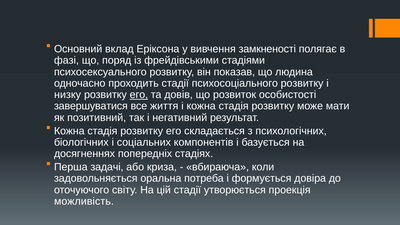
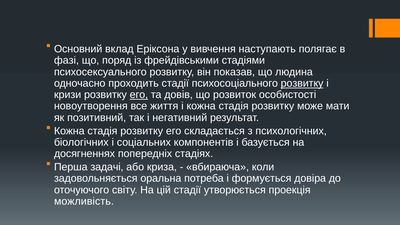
замкненості: замкненості -> наступають
розвитку at (302, 83) underline: none -> present
низку: низку -> кризи
завершуватися: завершуватися -> новоутворення
